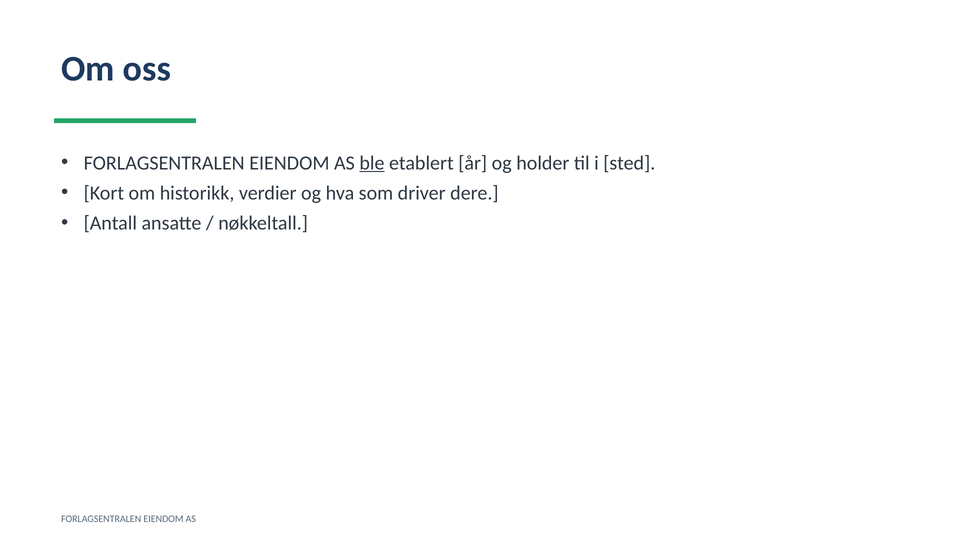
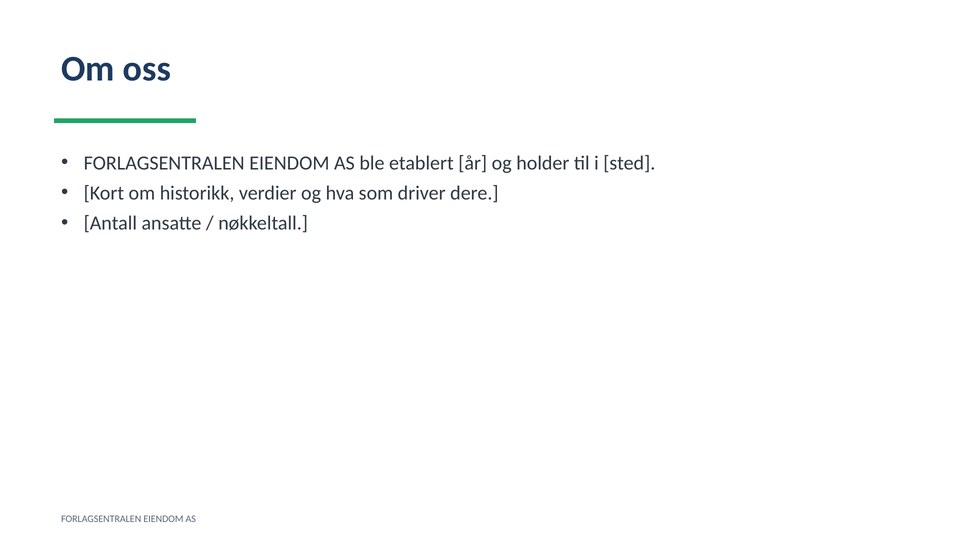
ble underline: present -> none
